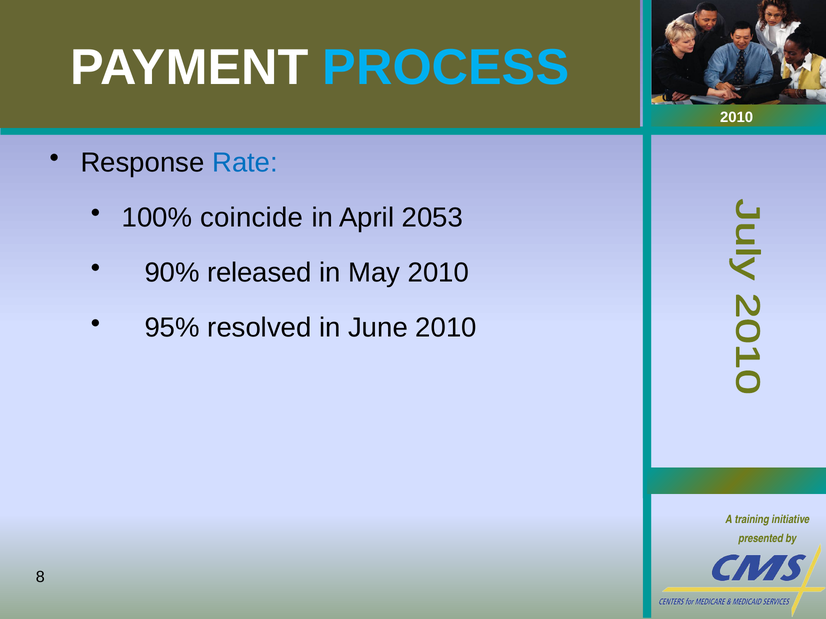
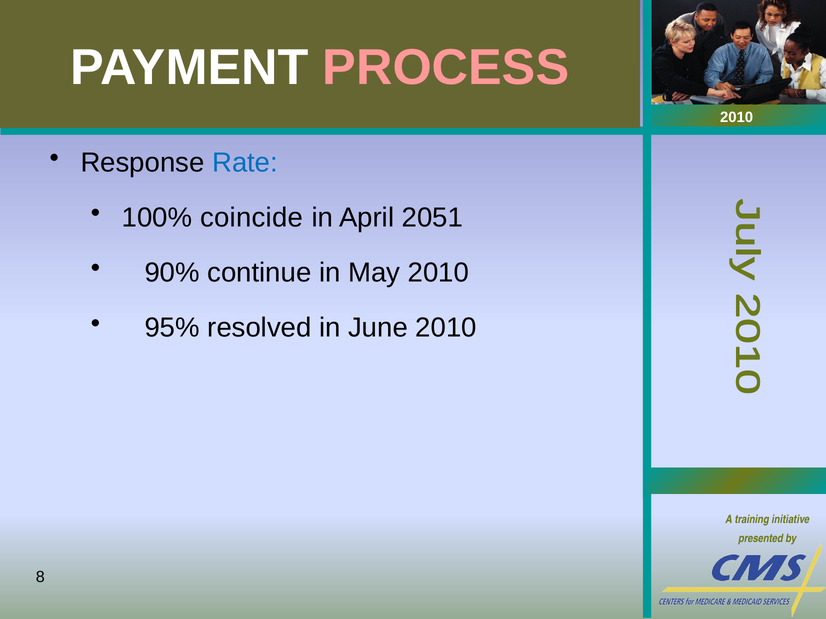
PROCESS colour: light blue -> pink
2053: 2053 -> 2051
released: released -> continue
